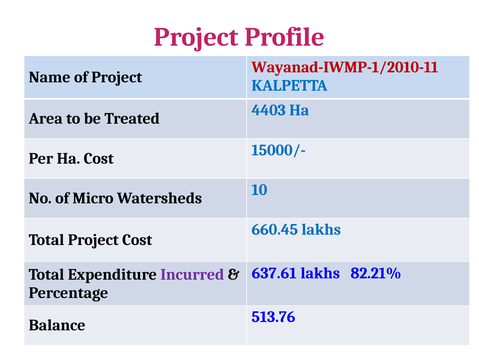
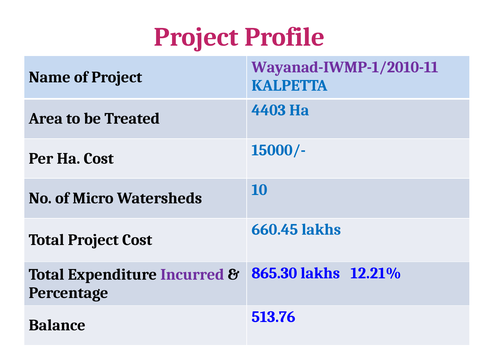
Wayanad-IWMP-1/2010-11 colour: red -> purple
637.61: 637.61 -> 865.30
82.21%: 82.21% -> 12.21%
